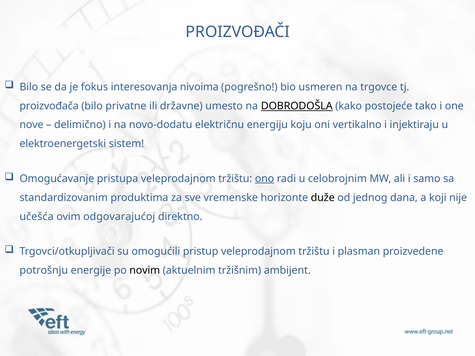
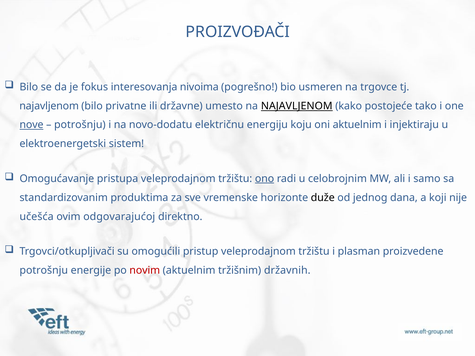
proizvođača at (49, 106): proizvođača -> najavljenom
na DOBRODOŠLA: DOBRODOŠLA -> NAJAVLJENOM
nove underline: none -> present
delimično at (80, 125): delimično -> potrošnju
oni vertikalno: vertikalno -> aktuelnim
novim colour: black -> red
ambijent: ambijent -> državnih
